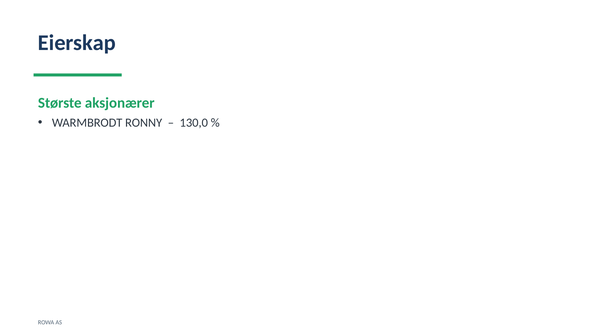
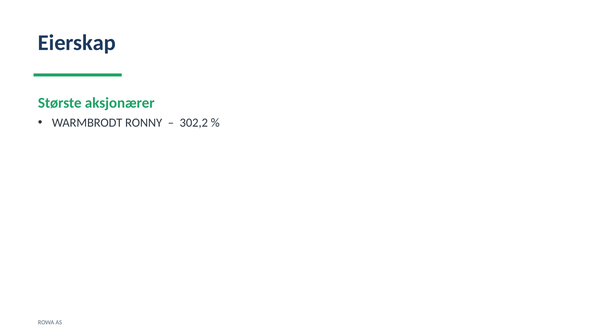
130,0: 130,0 -> 302,2
